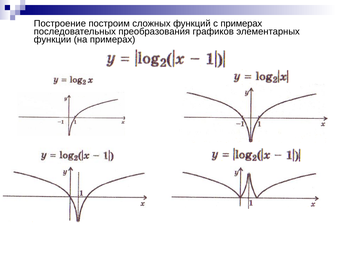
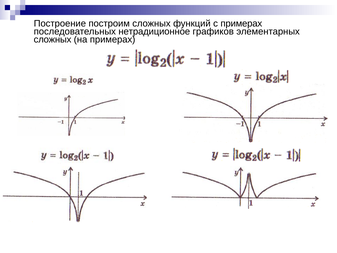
преобразования: преобразования -> нетрадиционное
функции at (52, 40): функции -> сложных
